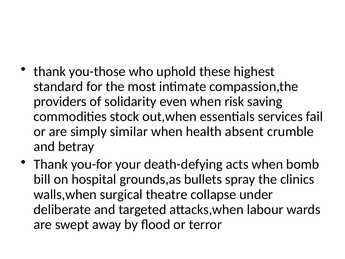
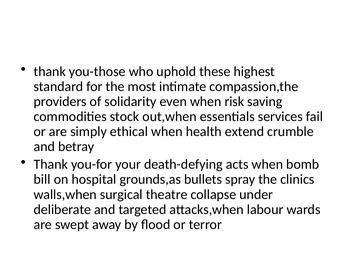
similar: similar -> ethical
absent: absent -> extend
